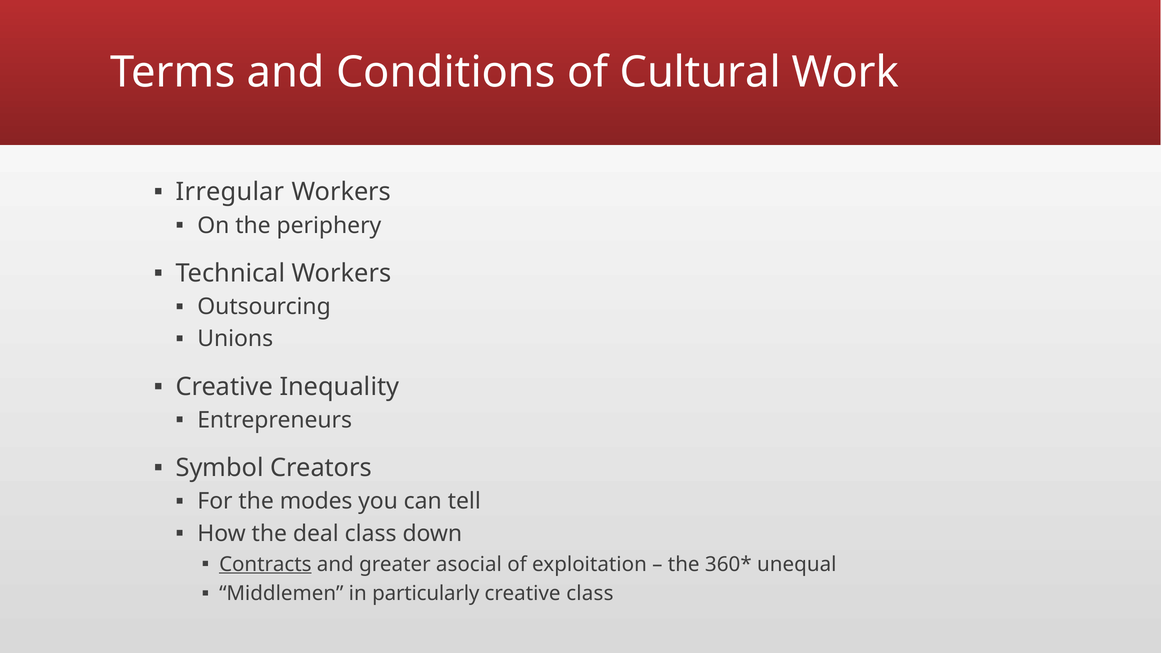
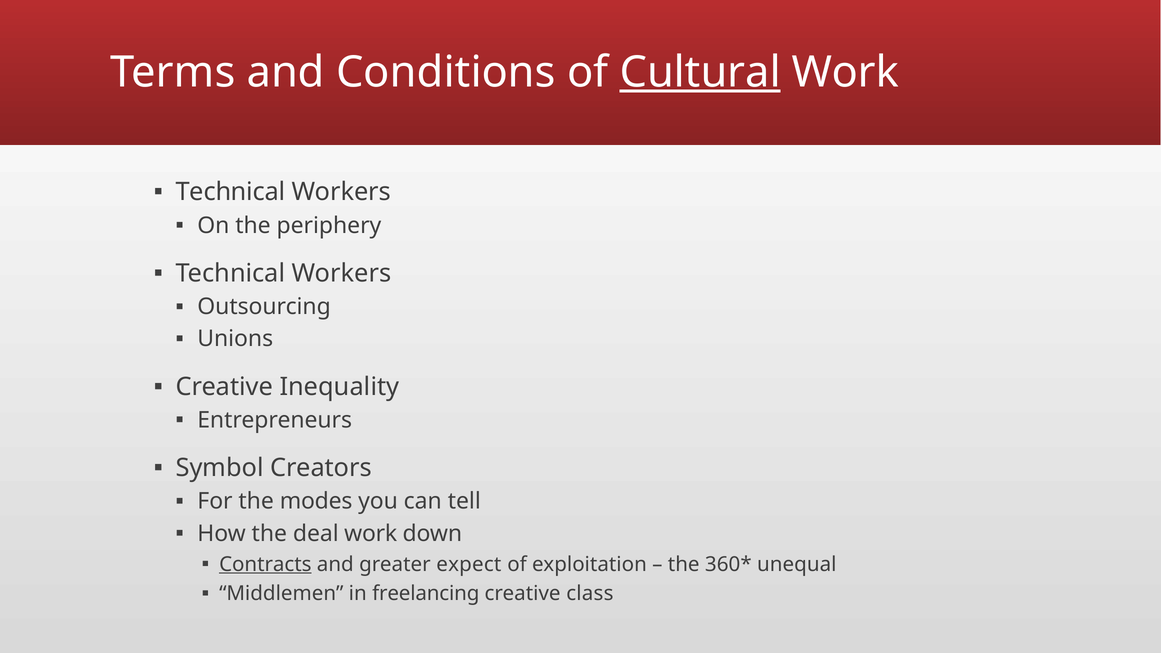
Cultural underline: none -> present
Irregular at (230, 192): Irregular -> Technical
deal class: class -> work
asocial: asocial -> expect
particularly: particularly -> freelancing
